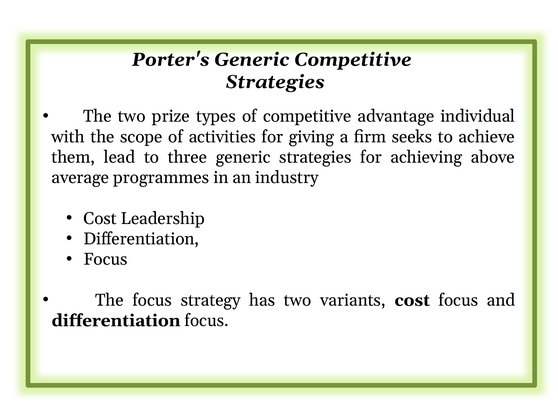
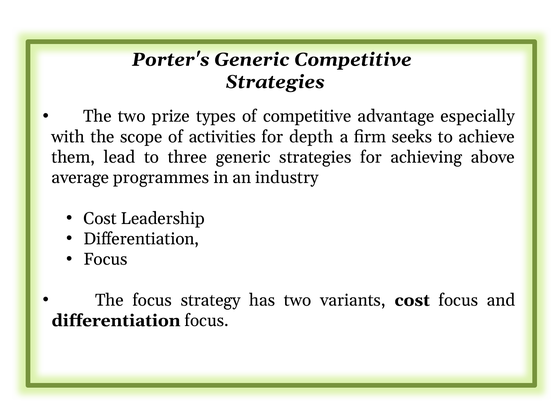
individual: individual -> especially
giving: giving -> depth
